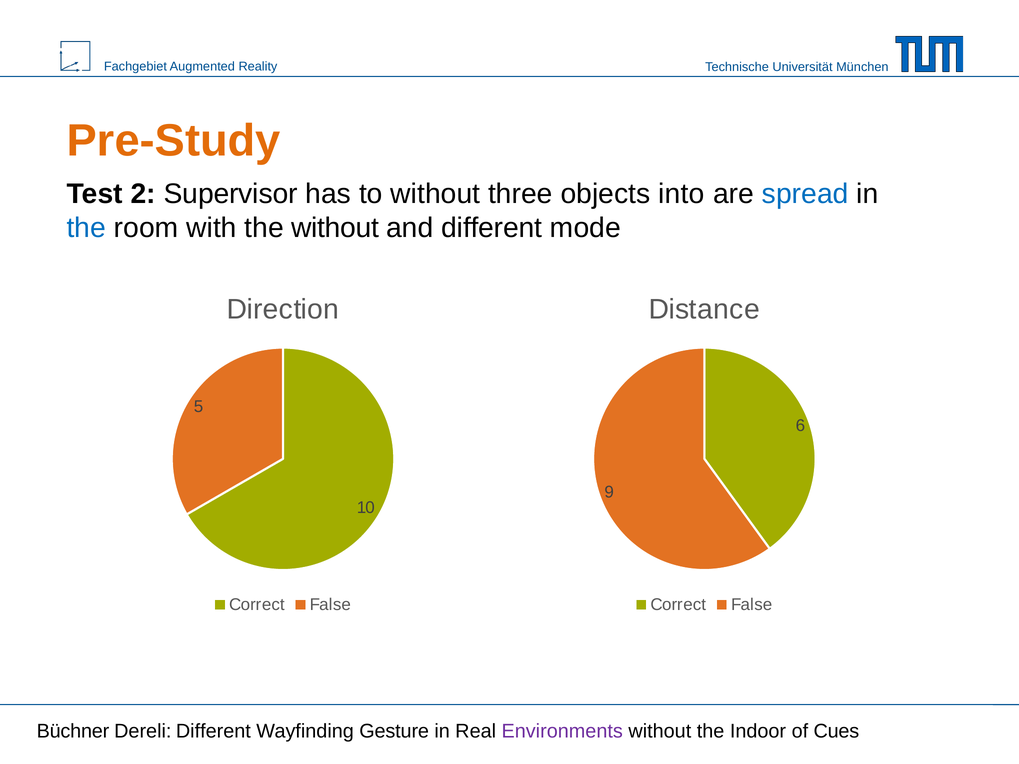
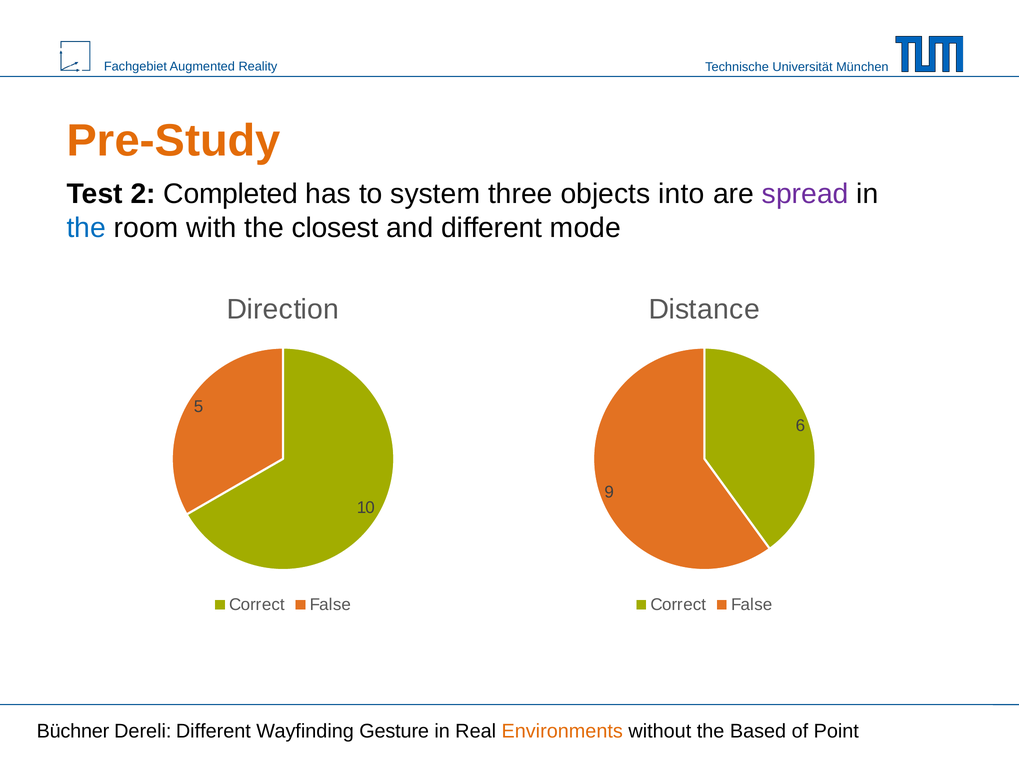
Supervisor: Supervisor -> Completed
to without: without -> system
spread colour: blue -> purple
the without: without -> closest
Environments colour: purple -> orange
Indoor: Indoor -> Based
Cues: Cues -> Point
